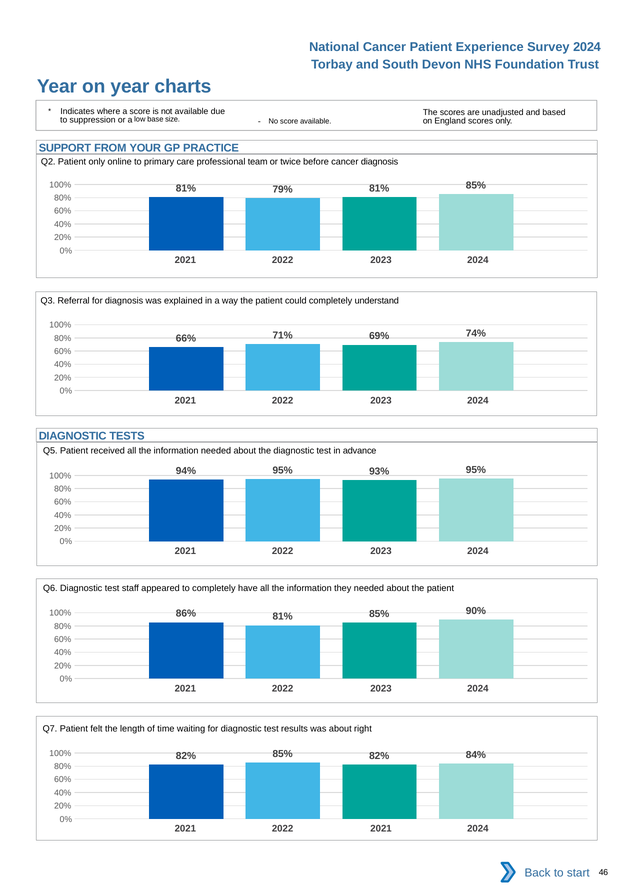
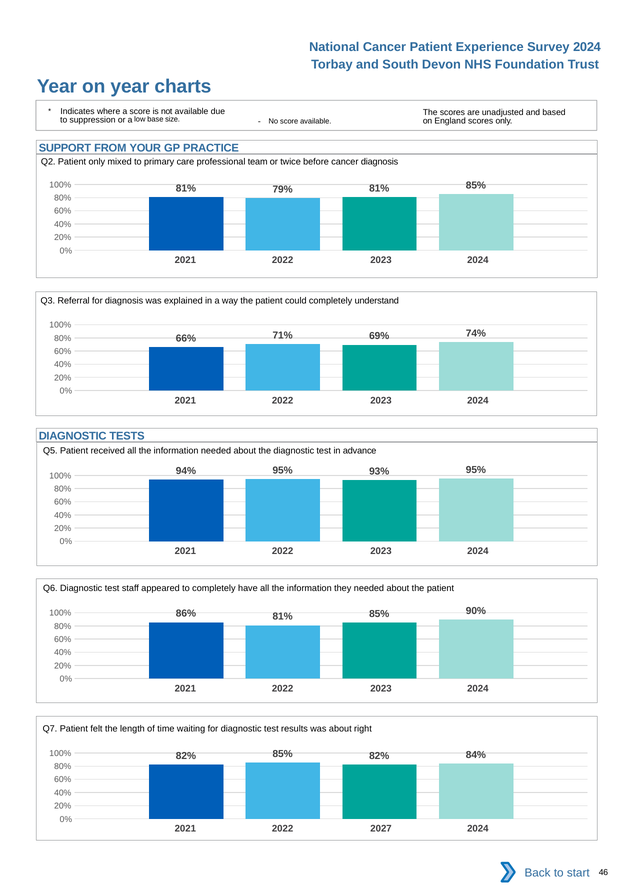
online: online -> mixed
2022 2021: 2021 -> 2027
